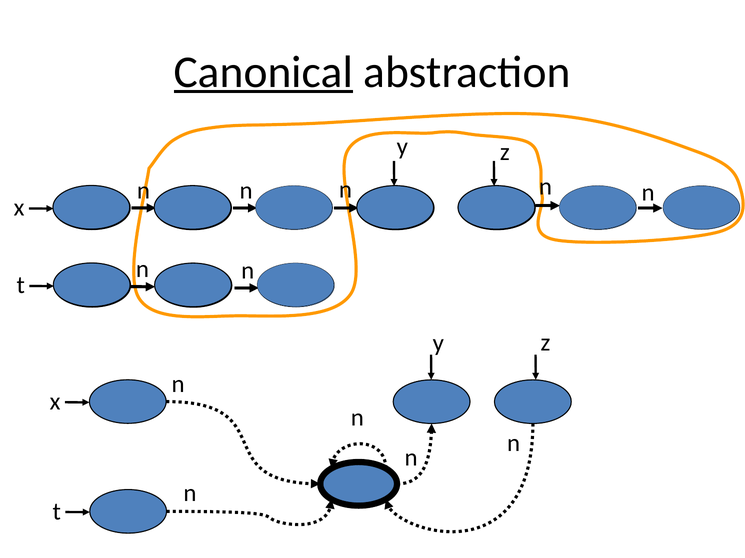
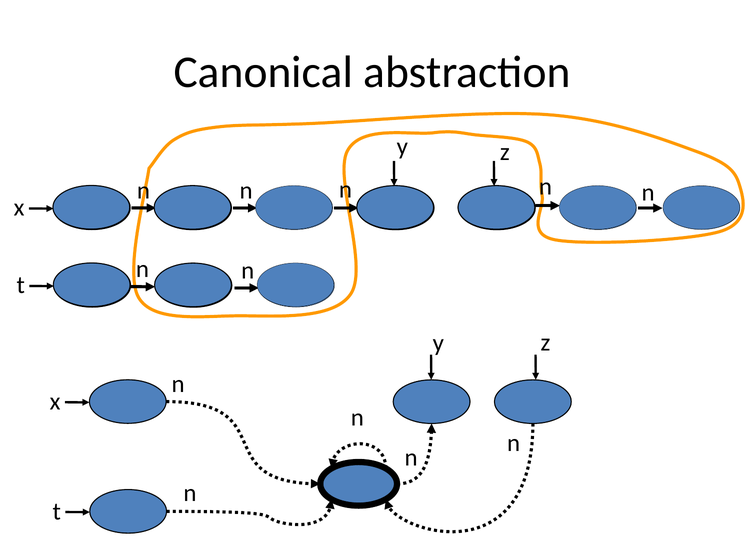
Canonical underline: present -> none
